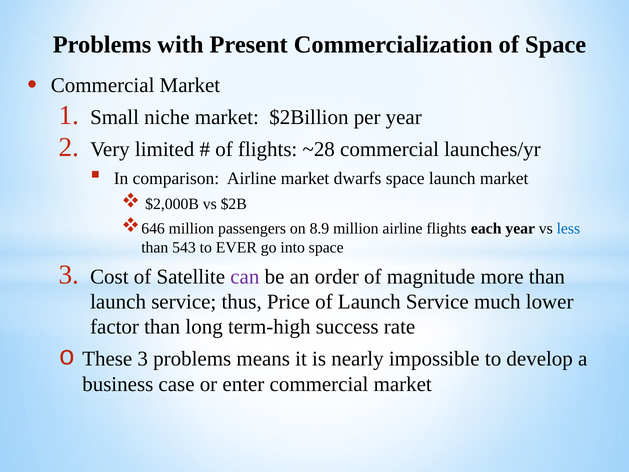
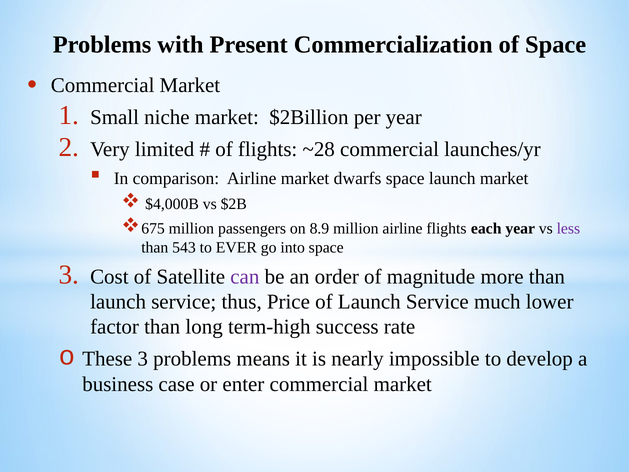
$2,000B: $2,000B -> $4,000B
646: 646 -> 675
less colour: blue -> purple
